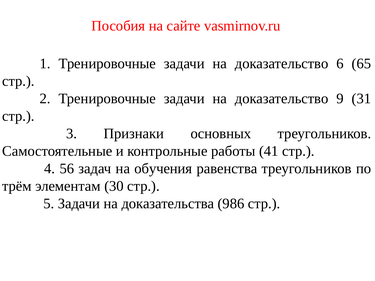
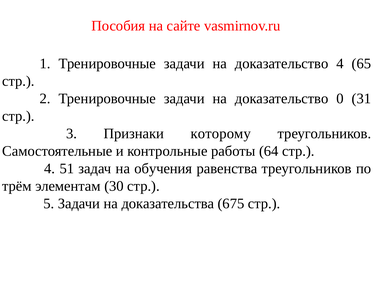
доказательство 6: 6 -> 4
9: 9 -> 0
основных: основных -> которому
41: 41 -> 64
56: 56 -> 51
986: 986 -> 675
